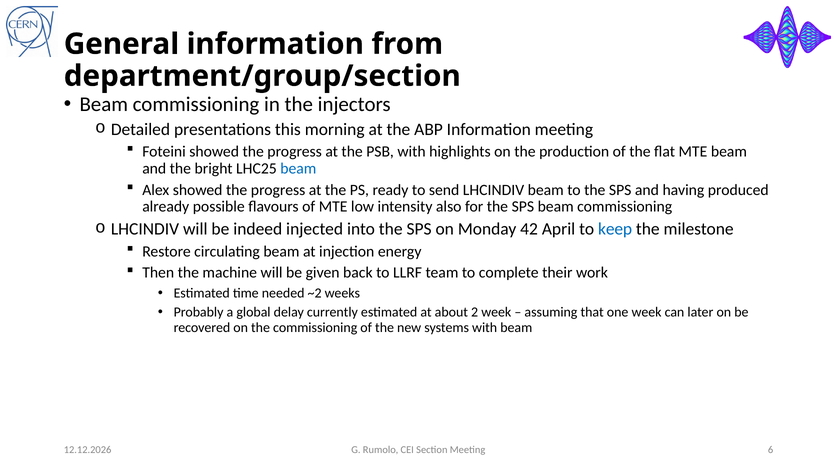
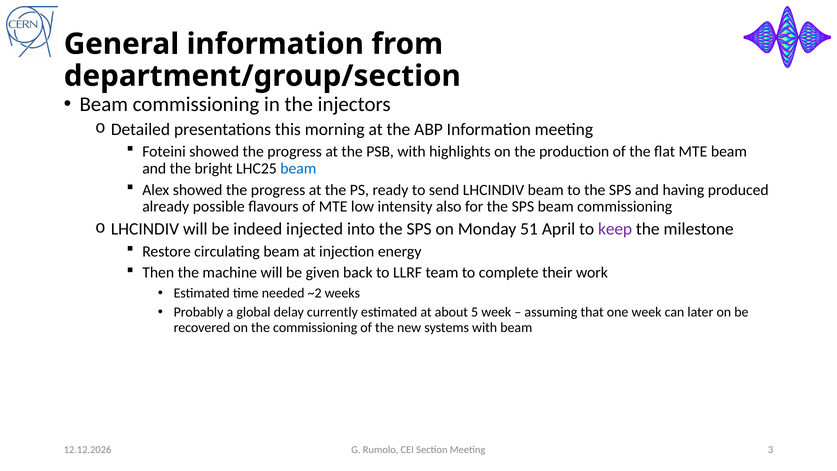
42: 42 -> 51
keep colour: blue -> purple
2: 2 -> 5
6: 6 -> 3
